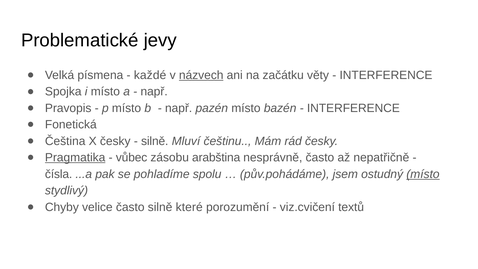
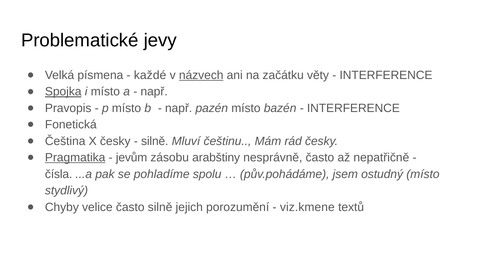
Spojka underline: none -> present
vůbec: vůbec -> jevům
arabština: arabština -> arabštiny
místo at (423, 174) underline: present -> none
které: které -> jejich
viz.cvičení: viz.cvičení -> viz.kmene
